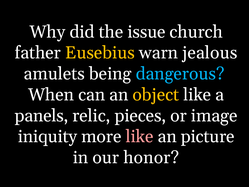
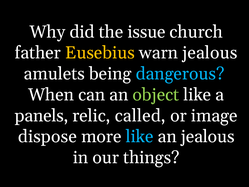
object colour: yellow -> light green
pieces: pieces -> called
iniquity: iniquity -> dispose
like at (140, 136) colour: pink -> light blue
an picture: picture -> jealous
honor: honor -> things
